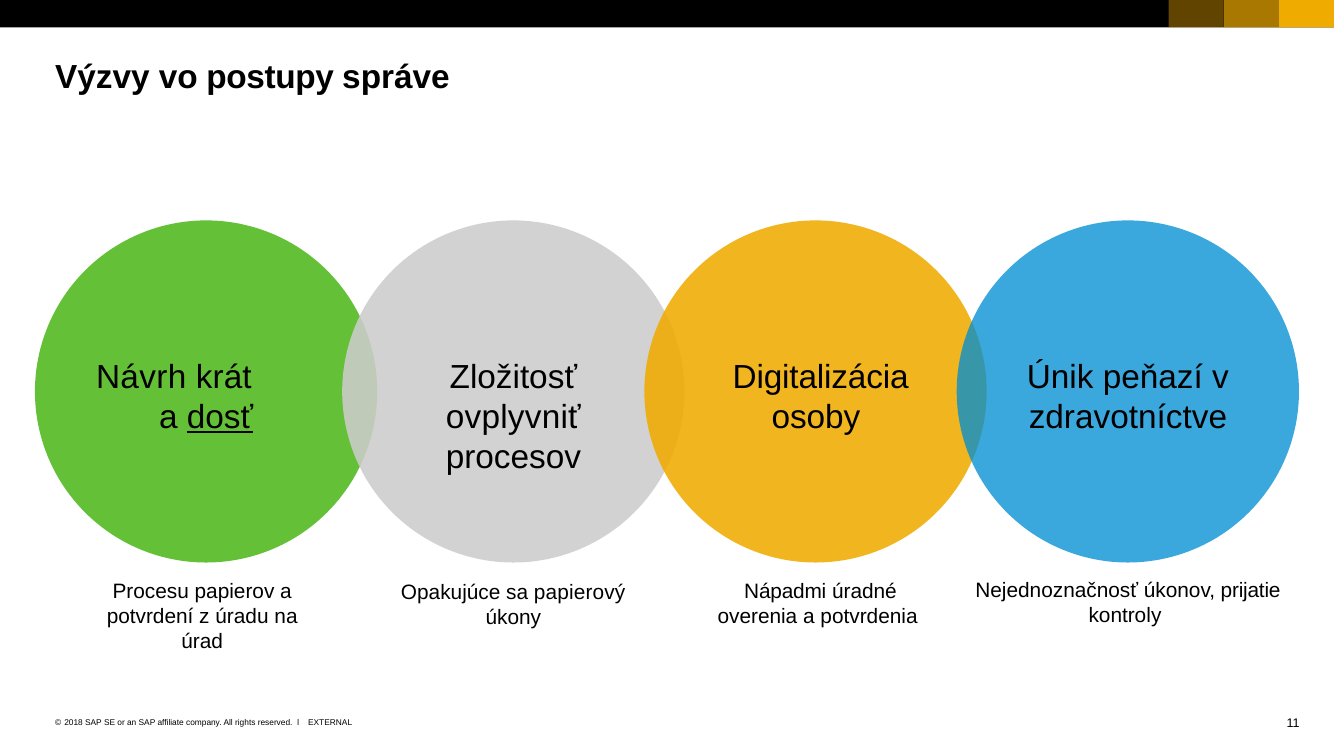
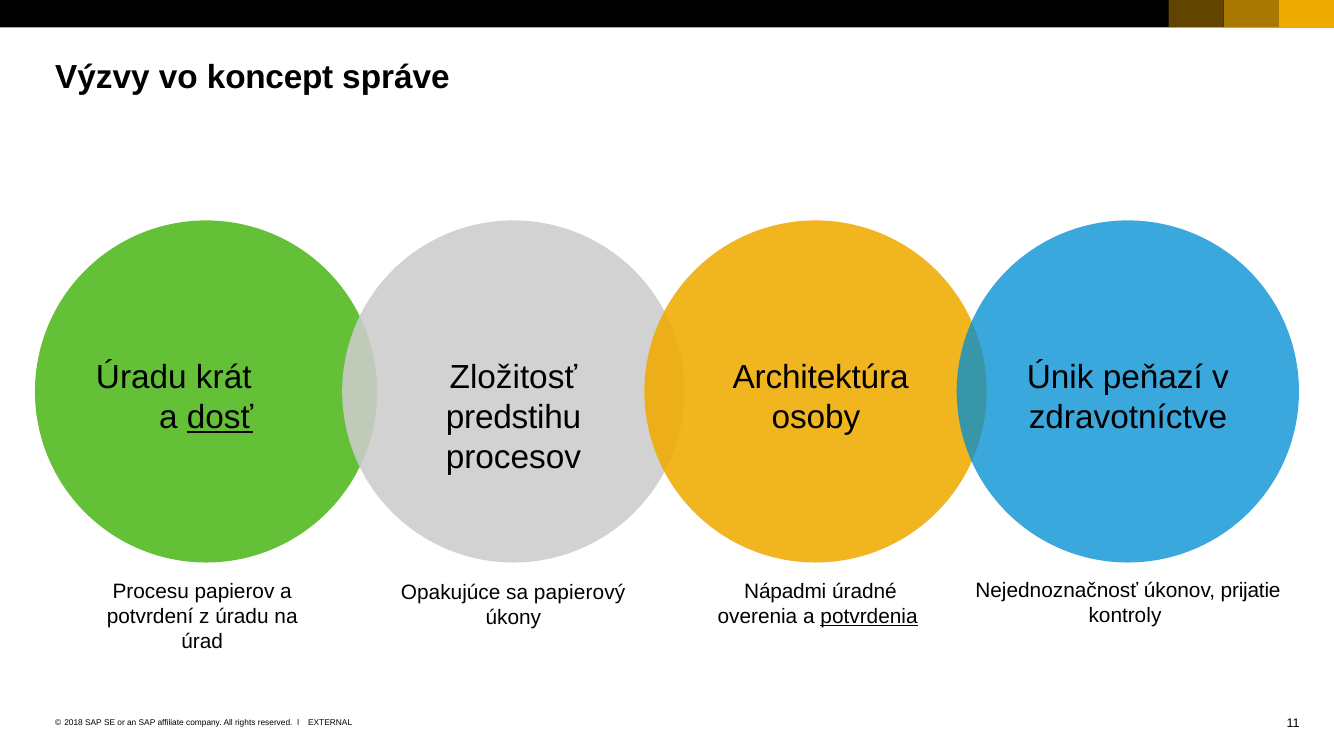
postupy: postupy -> koncept
Návrh at (141, 377): Návrh -> Úradu
Digitalizácia: Digitalizácia -> Architektúra
ovplyvniť: ovplyvniť -> predstihu
potvrdenia underline: none -> present
